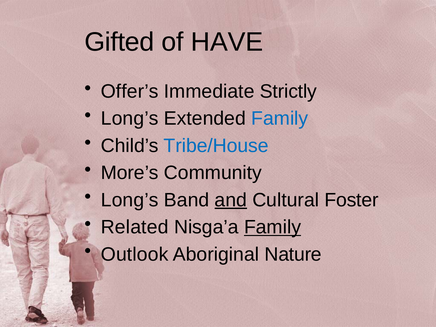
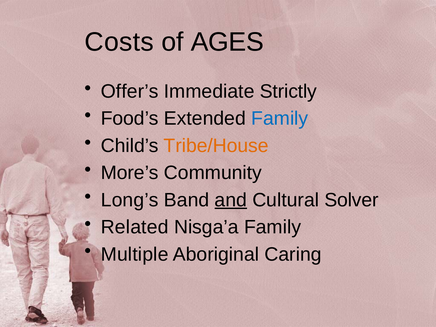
Gifted: Gifted -> Costs
HAVE: HAVE -> AGES
Long’s at (130, 119): Long’s -> Food’s
Tribe/House colour: blue -> orange
Foster: Foster -> Solver
Family at (273, 227) underline: present -> none
Outlook: Outlook -> Multiple
Nature: Nature -> Caring
